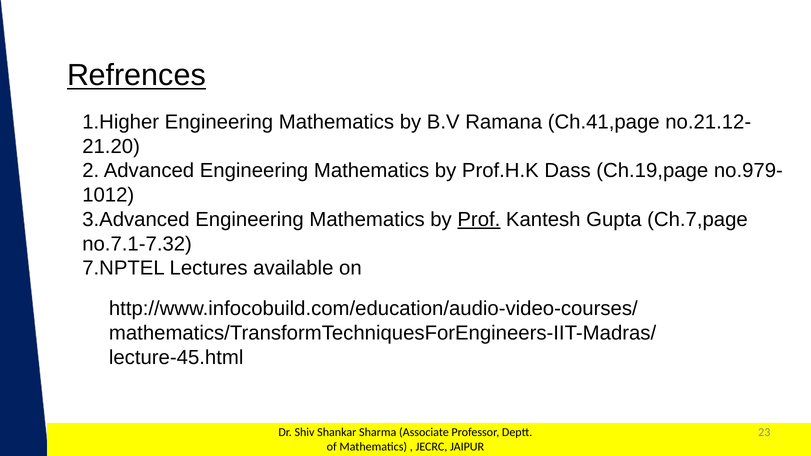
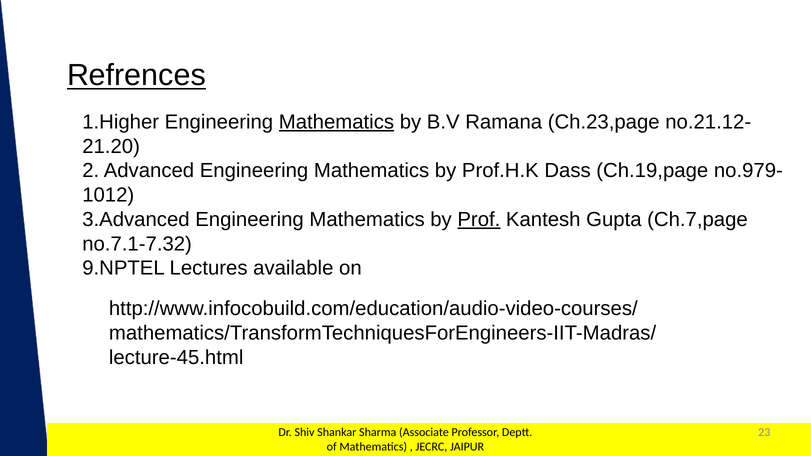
Mathematics at (336, 122) underline: none -> present
Ch.41,page: Ch.41,page -> Ch.23,page
7.NPTEL: 7.NPTEL -> 9.NPTEL
